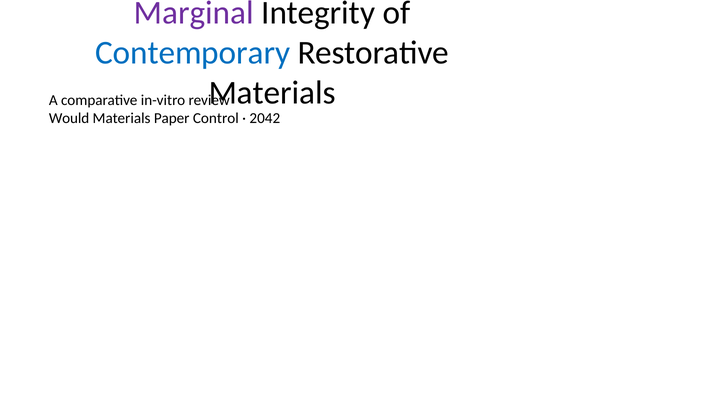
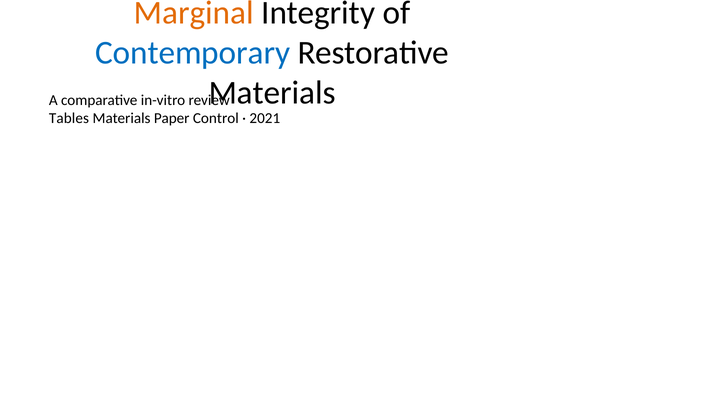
Marginal colour: purple -> orange
Would: Would -> Tables
2042: 2042 -> 2021
